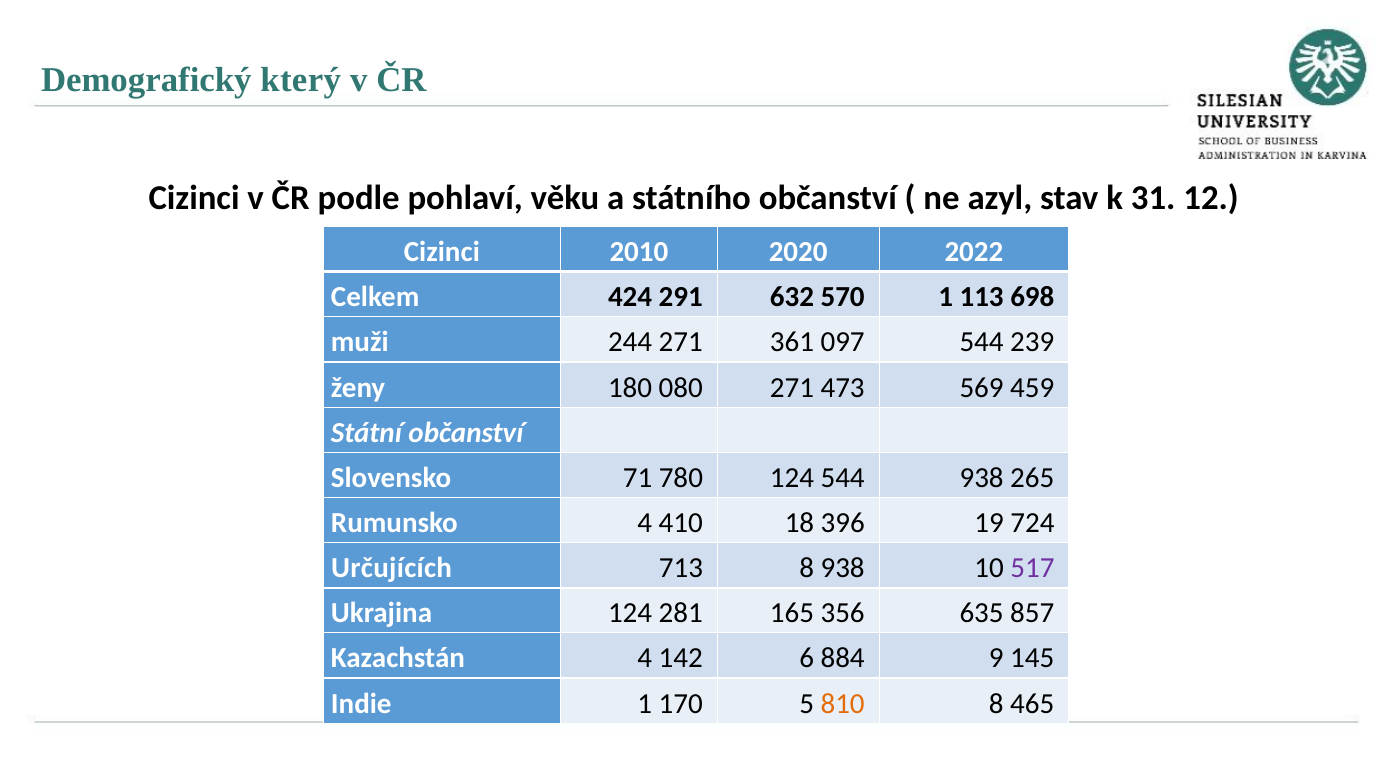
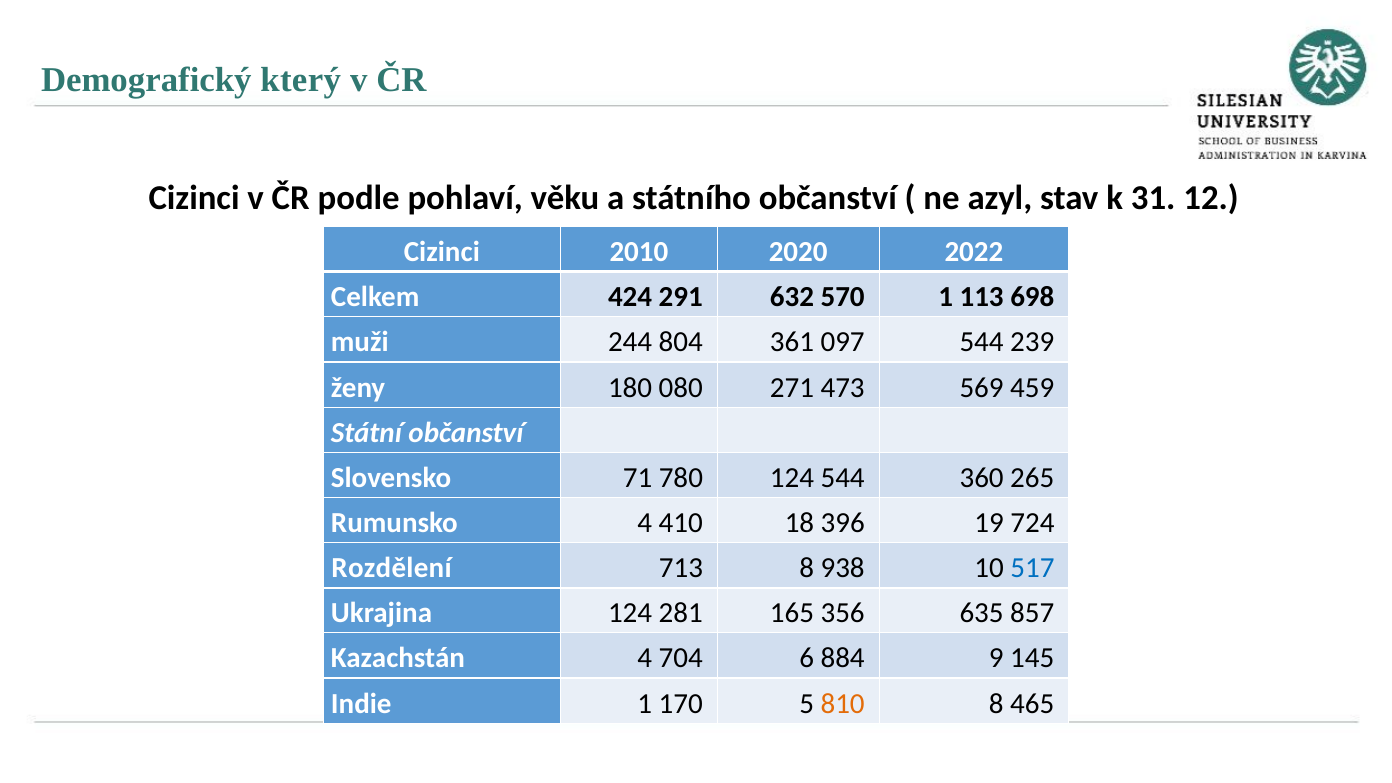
244 271: 271 -> 804
544 938: 938 -> 360
Určujících: Určujících -> Rozdělení
517 colour: purple -> blue
142: 142 -> 704
